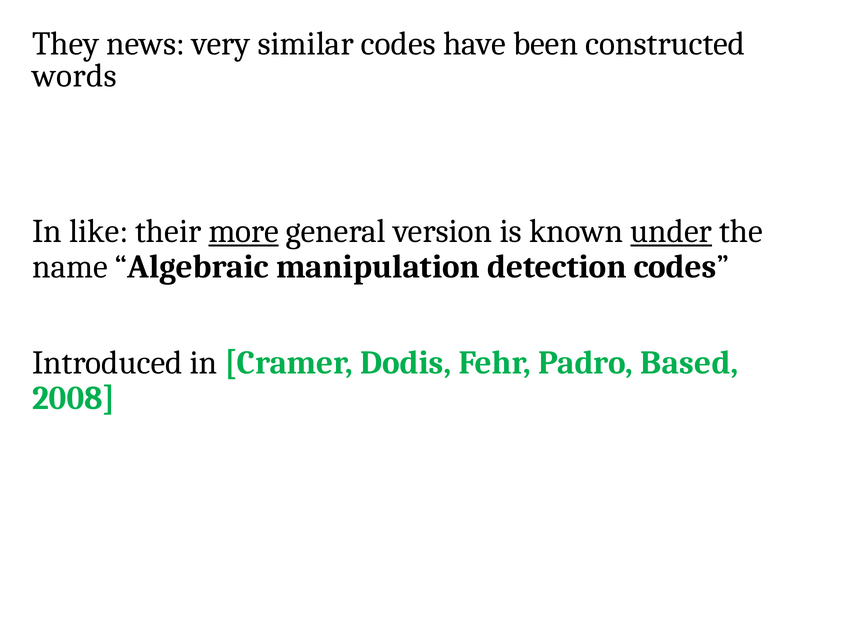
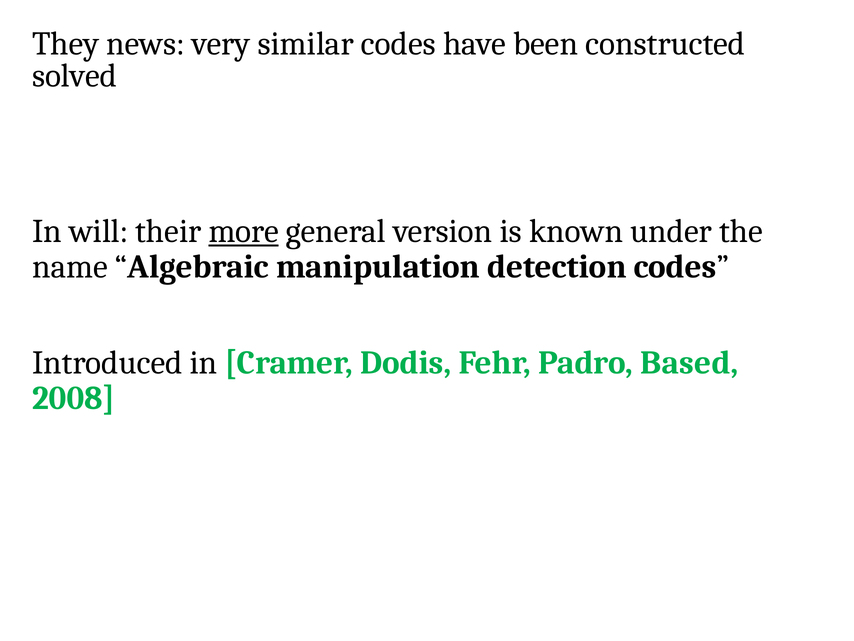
words: words -> solved
like: like -> will
under underline: present -> none
